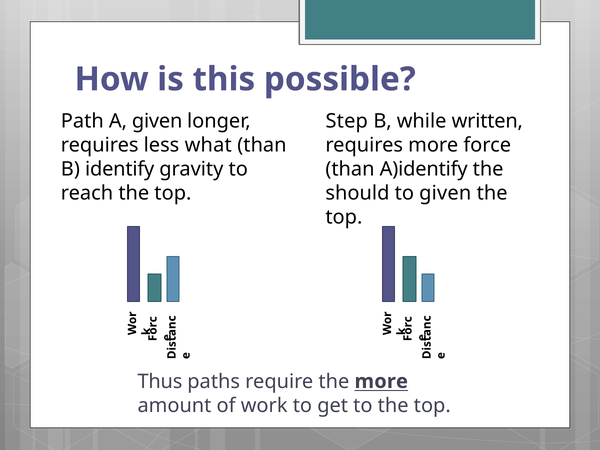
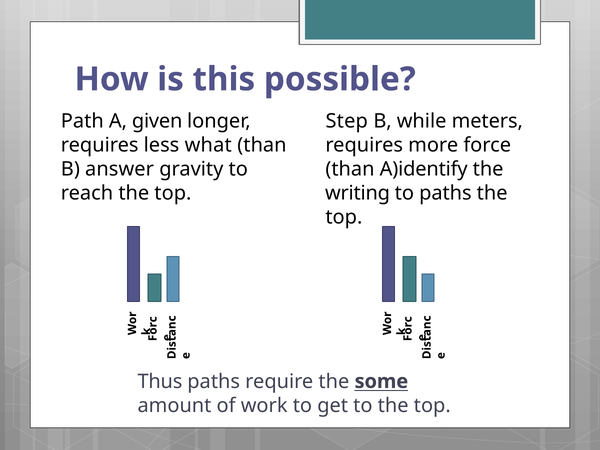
written: written -> meters
identify: identify -> answer
should: should -> writing
to given: given -> paths
the more: more -> some
